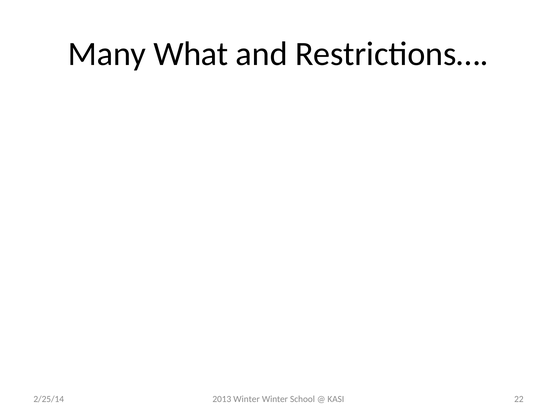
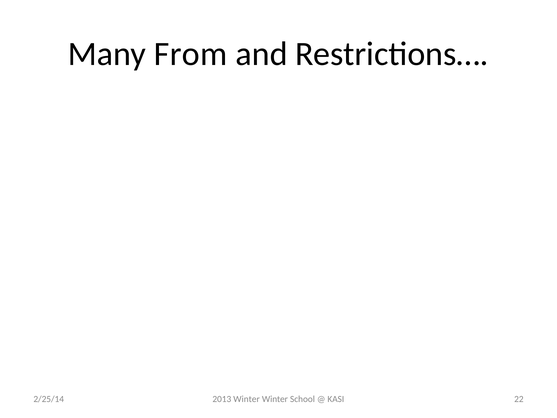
What: What -> From
